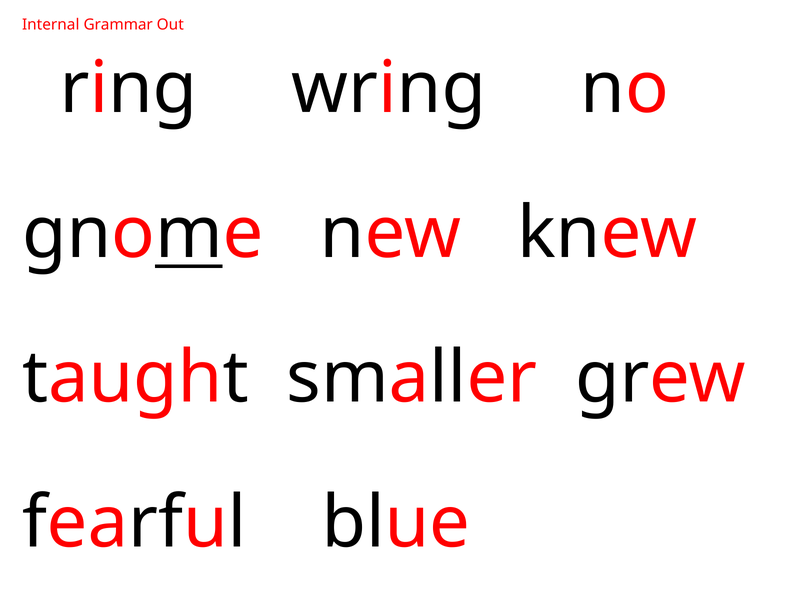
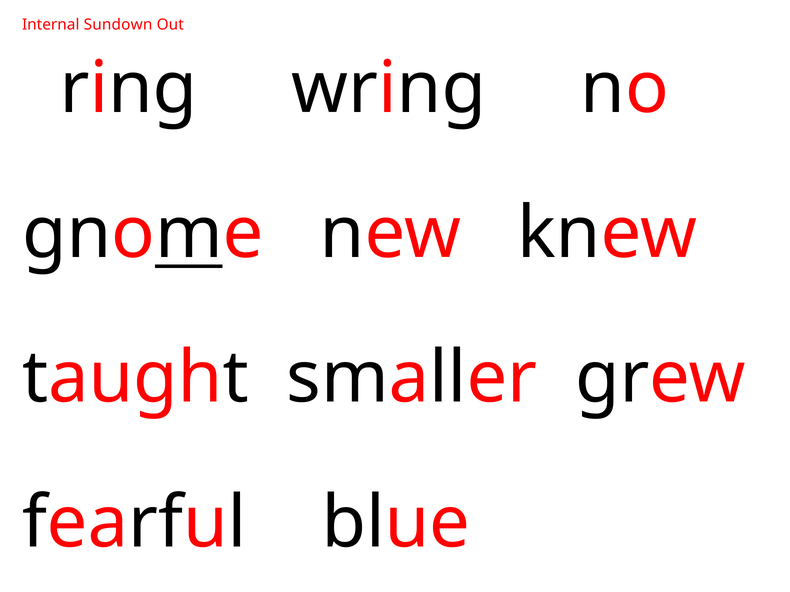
Grammar: Grammar -> Sundown
